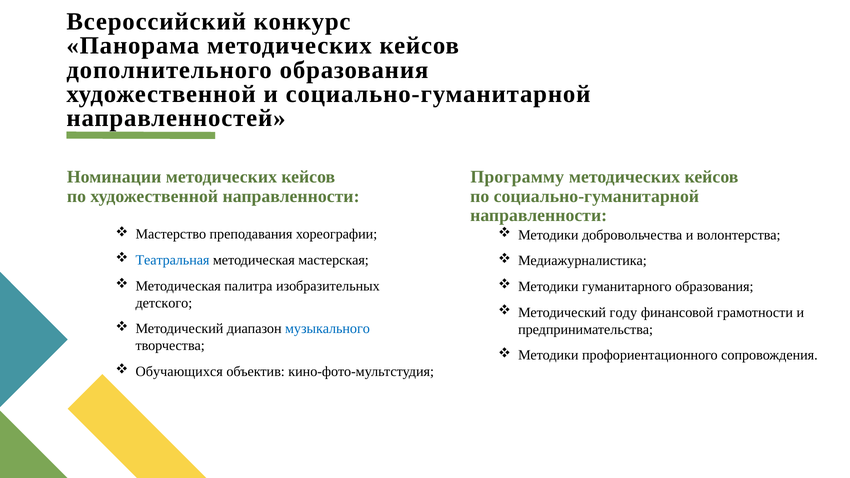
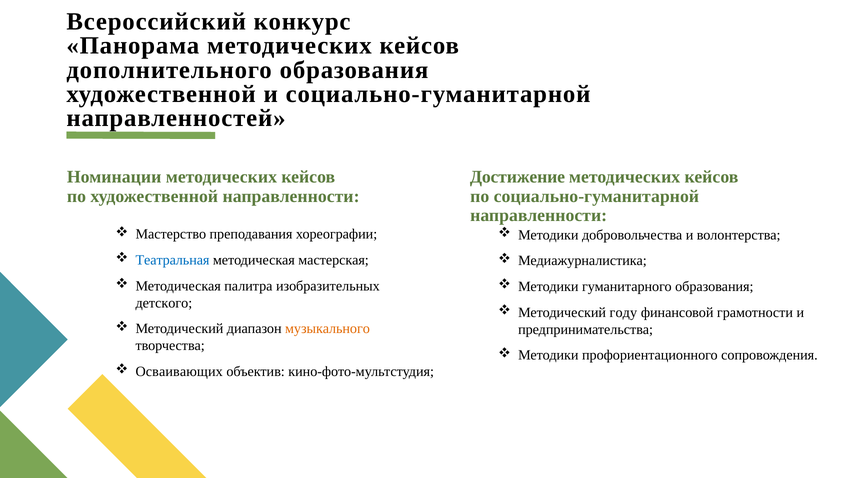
Программу: Программу -> Достижение
музыкального colour: blue -> orange
Обучающихся: Обучающихся -> Осваивающих
